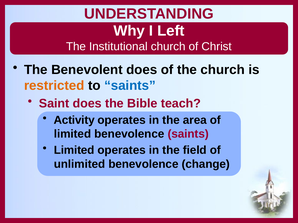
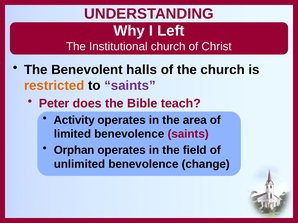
Benevolent does: does -> halls
saints at (130, 86) colour: blue -> purple
Saint: Saint -> Peter
Limited at (74, 150): Limited -> Orphan
